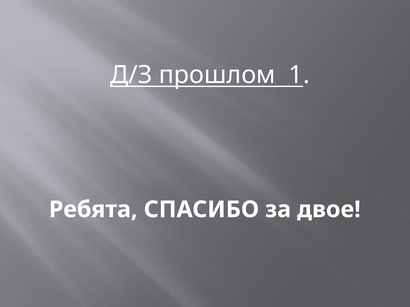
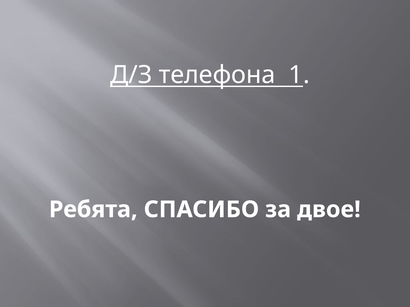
прошлом: прошлом -> телефона
